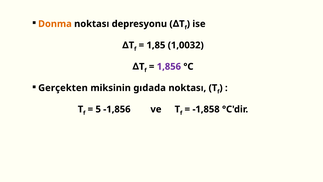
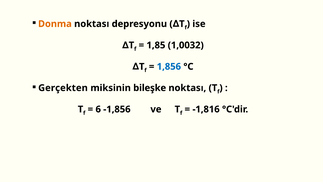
1,856 colour: purple -> blue
gıdada: gıdada -> bileşke
5: 5 -> 6
-1,858: -1,858 -> -1,816
